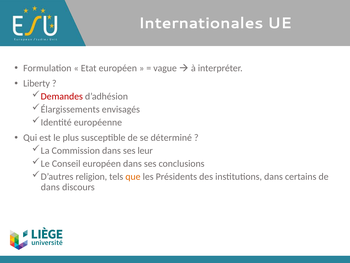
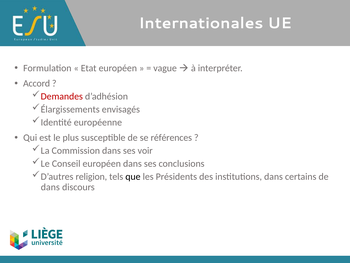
Liberty: Liberty -> Accord
déterminé: déterminé -> références
leur: leur -> voir
que colour: orange -> black
